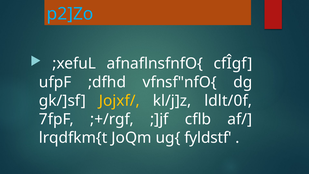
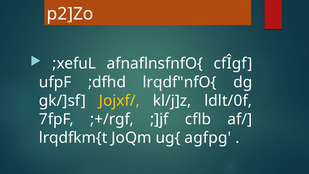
p2]Zo colour: light blue -> white
vfnsf"nfO{: vfnsf"nfO{ -> lrqdf"nfO{
fyldstf: fyldstf -> agfpg
